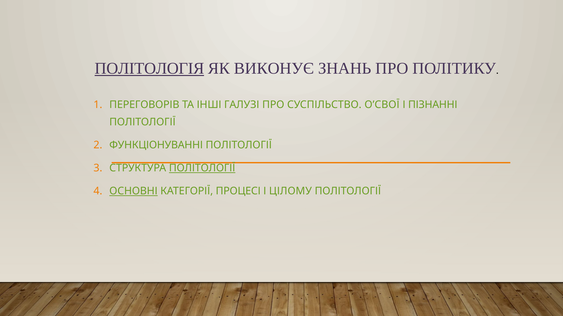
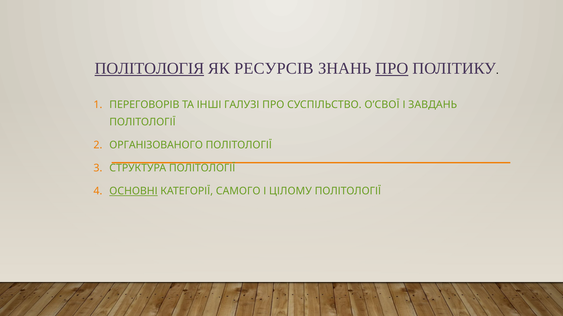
ВИКОНУЄ: ВИКОНУЄ -> РЕСУРСІВ
ПРО at (392, 69) underline: none -> present
ПІЗНАННІ: ПІЗНАННІ -> ЗАВДАНЬ
ФУНКЦІОНУВАННІ: ФУНКЦІОНУВАННІ -> ОРГАНІЗОВАНОГО
ПОЛІТОЛОГІЇ at (202, 168) underline: present -> none
ПРОЦЕСІ: ПРОЦЕСІ -> САМОГО
